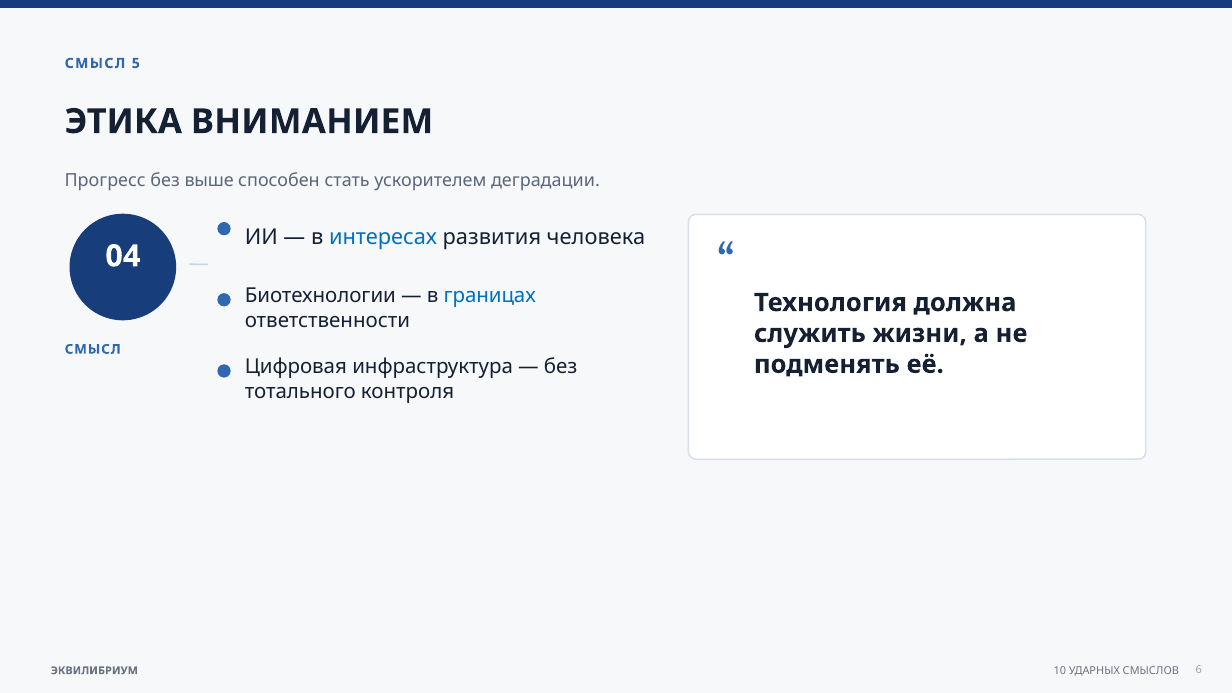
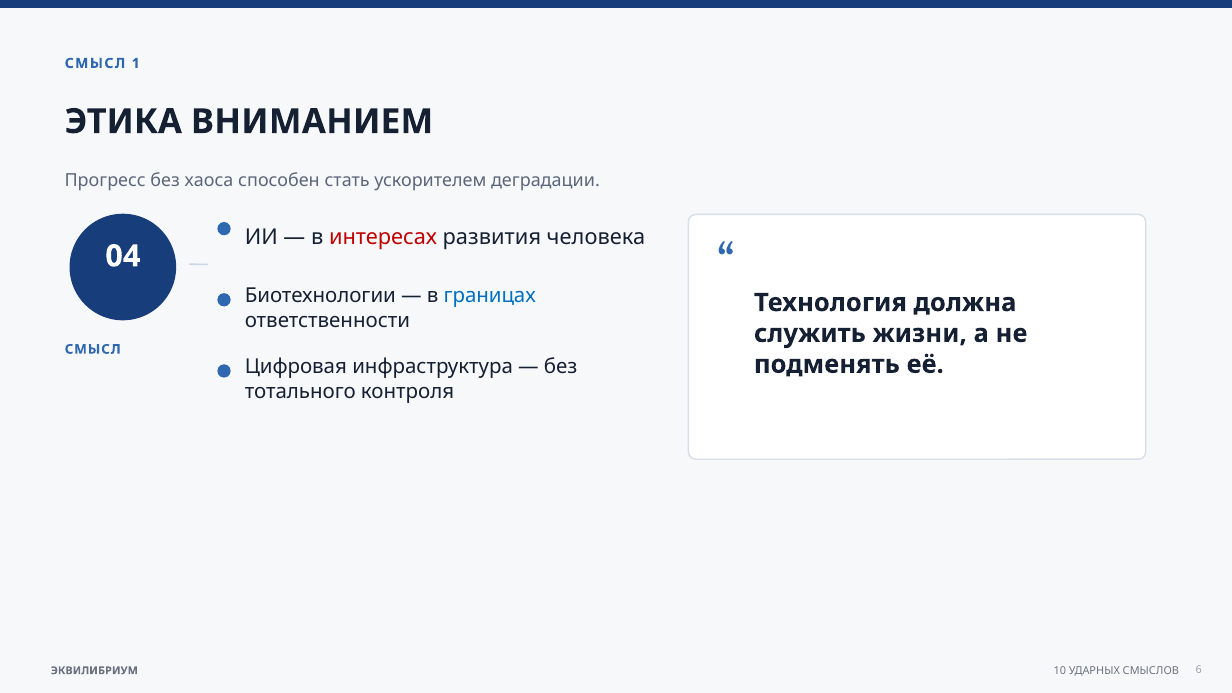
5: 5 -> 1
выше: выше -> хаоса
интересах colour: blue -> red
